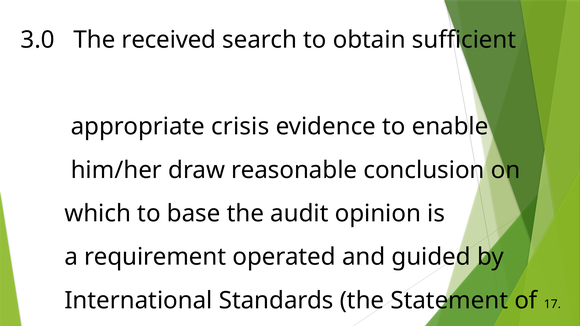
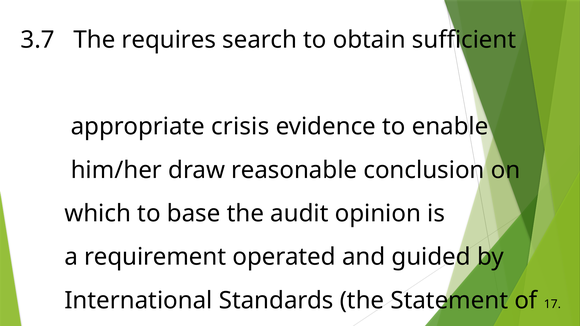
3.0: 3.0 -> 3.7
received: received -> requires
